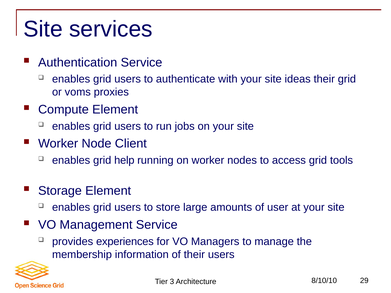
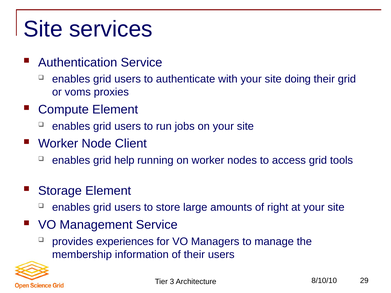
ideas: ideas -> doing
user: user -> right
